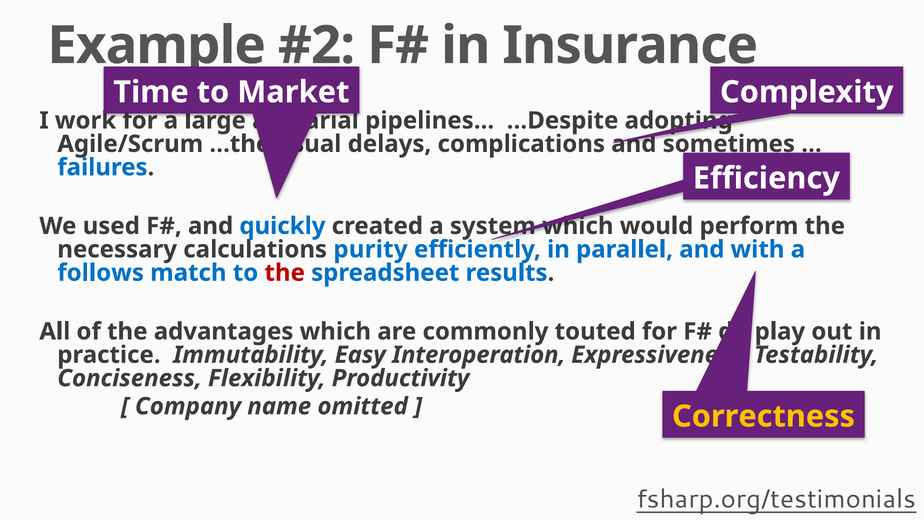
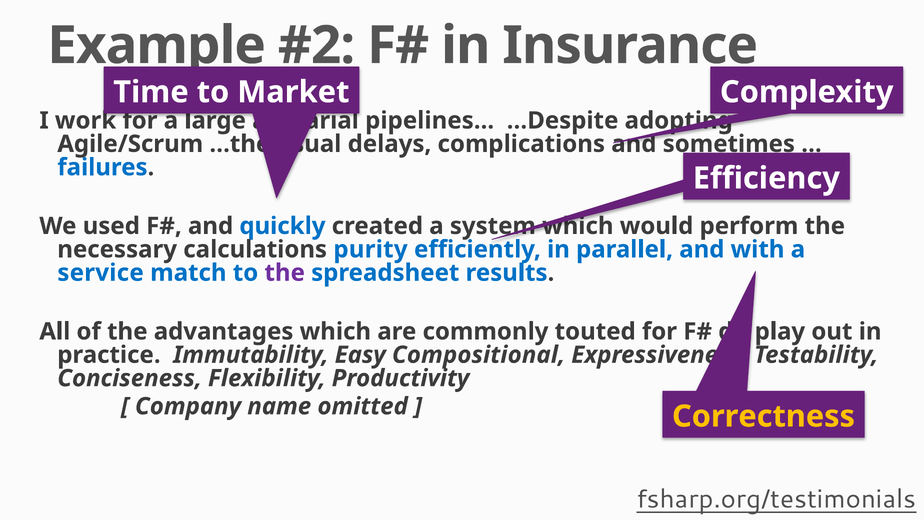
follows: follows -> service
the at (285, 273) colour: red -> purple
Interoperation: Interoperation -> Compositional
